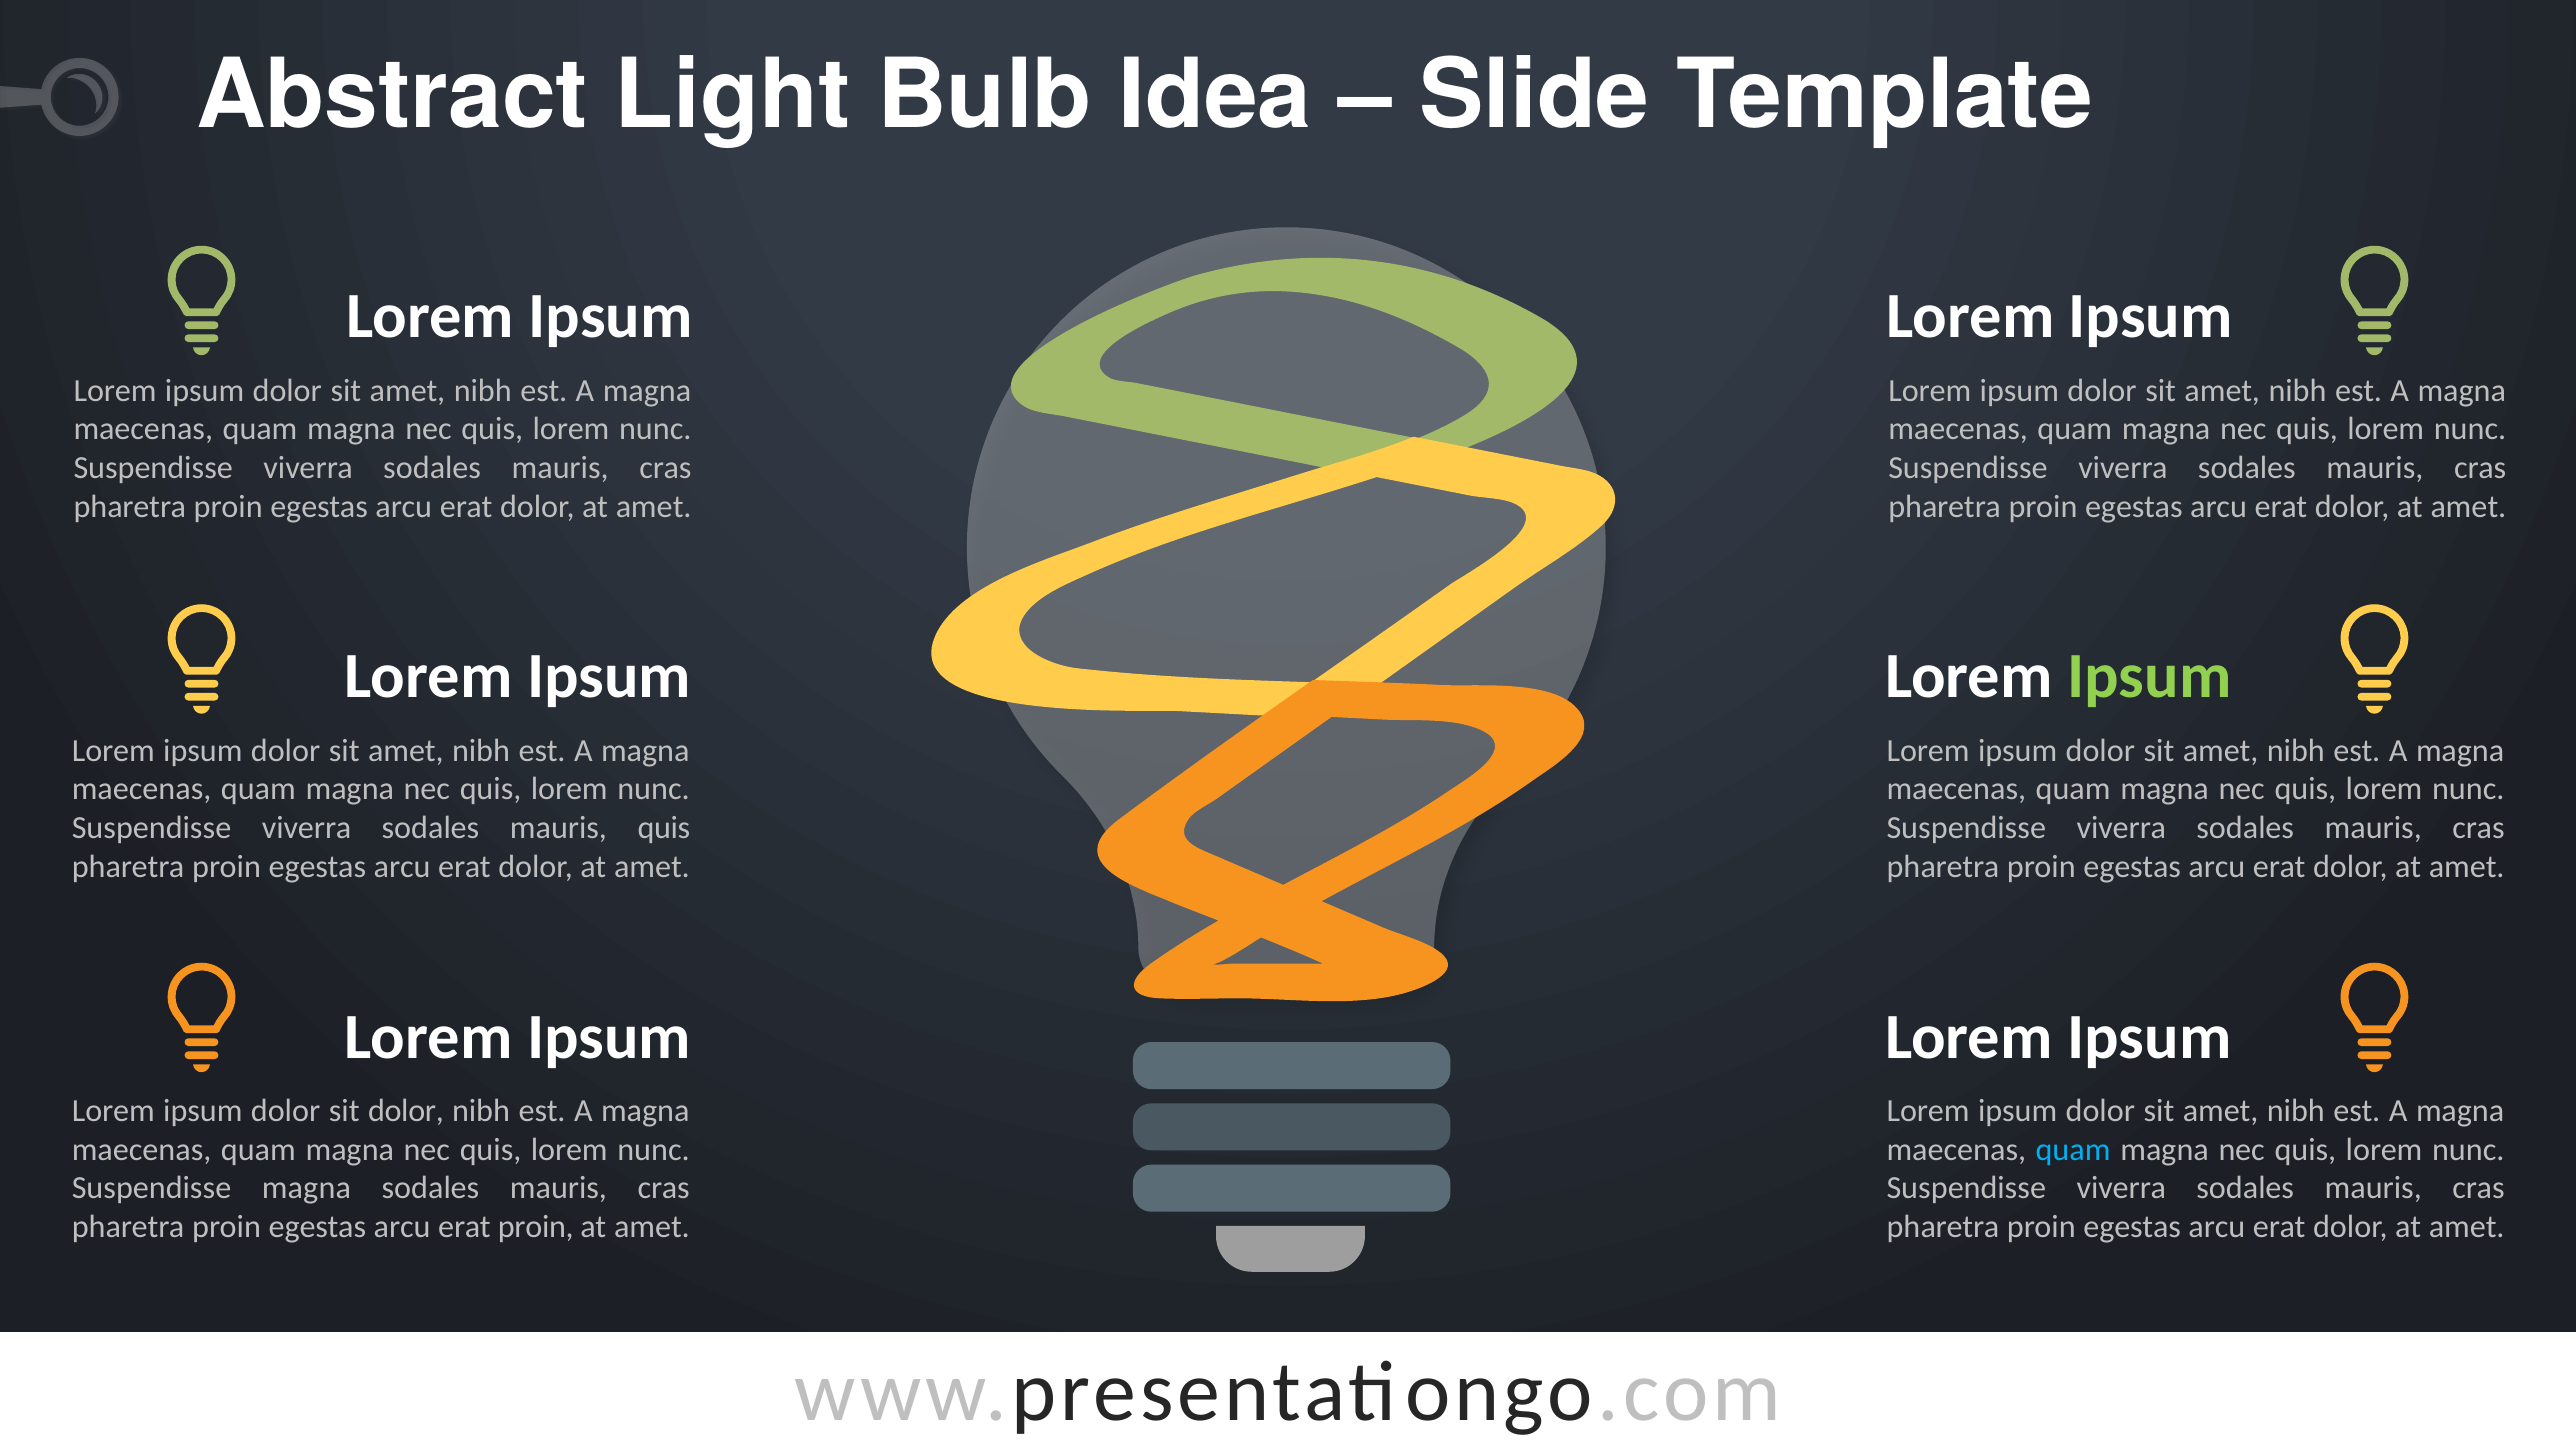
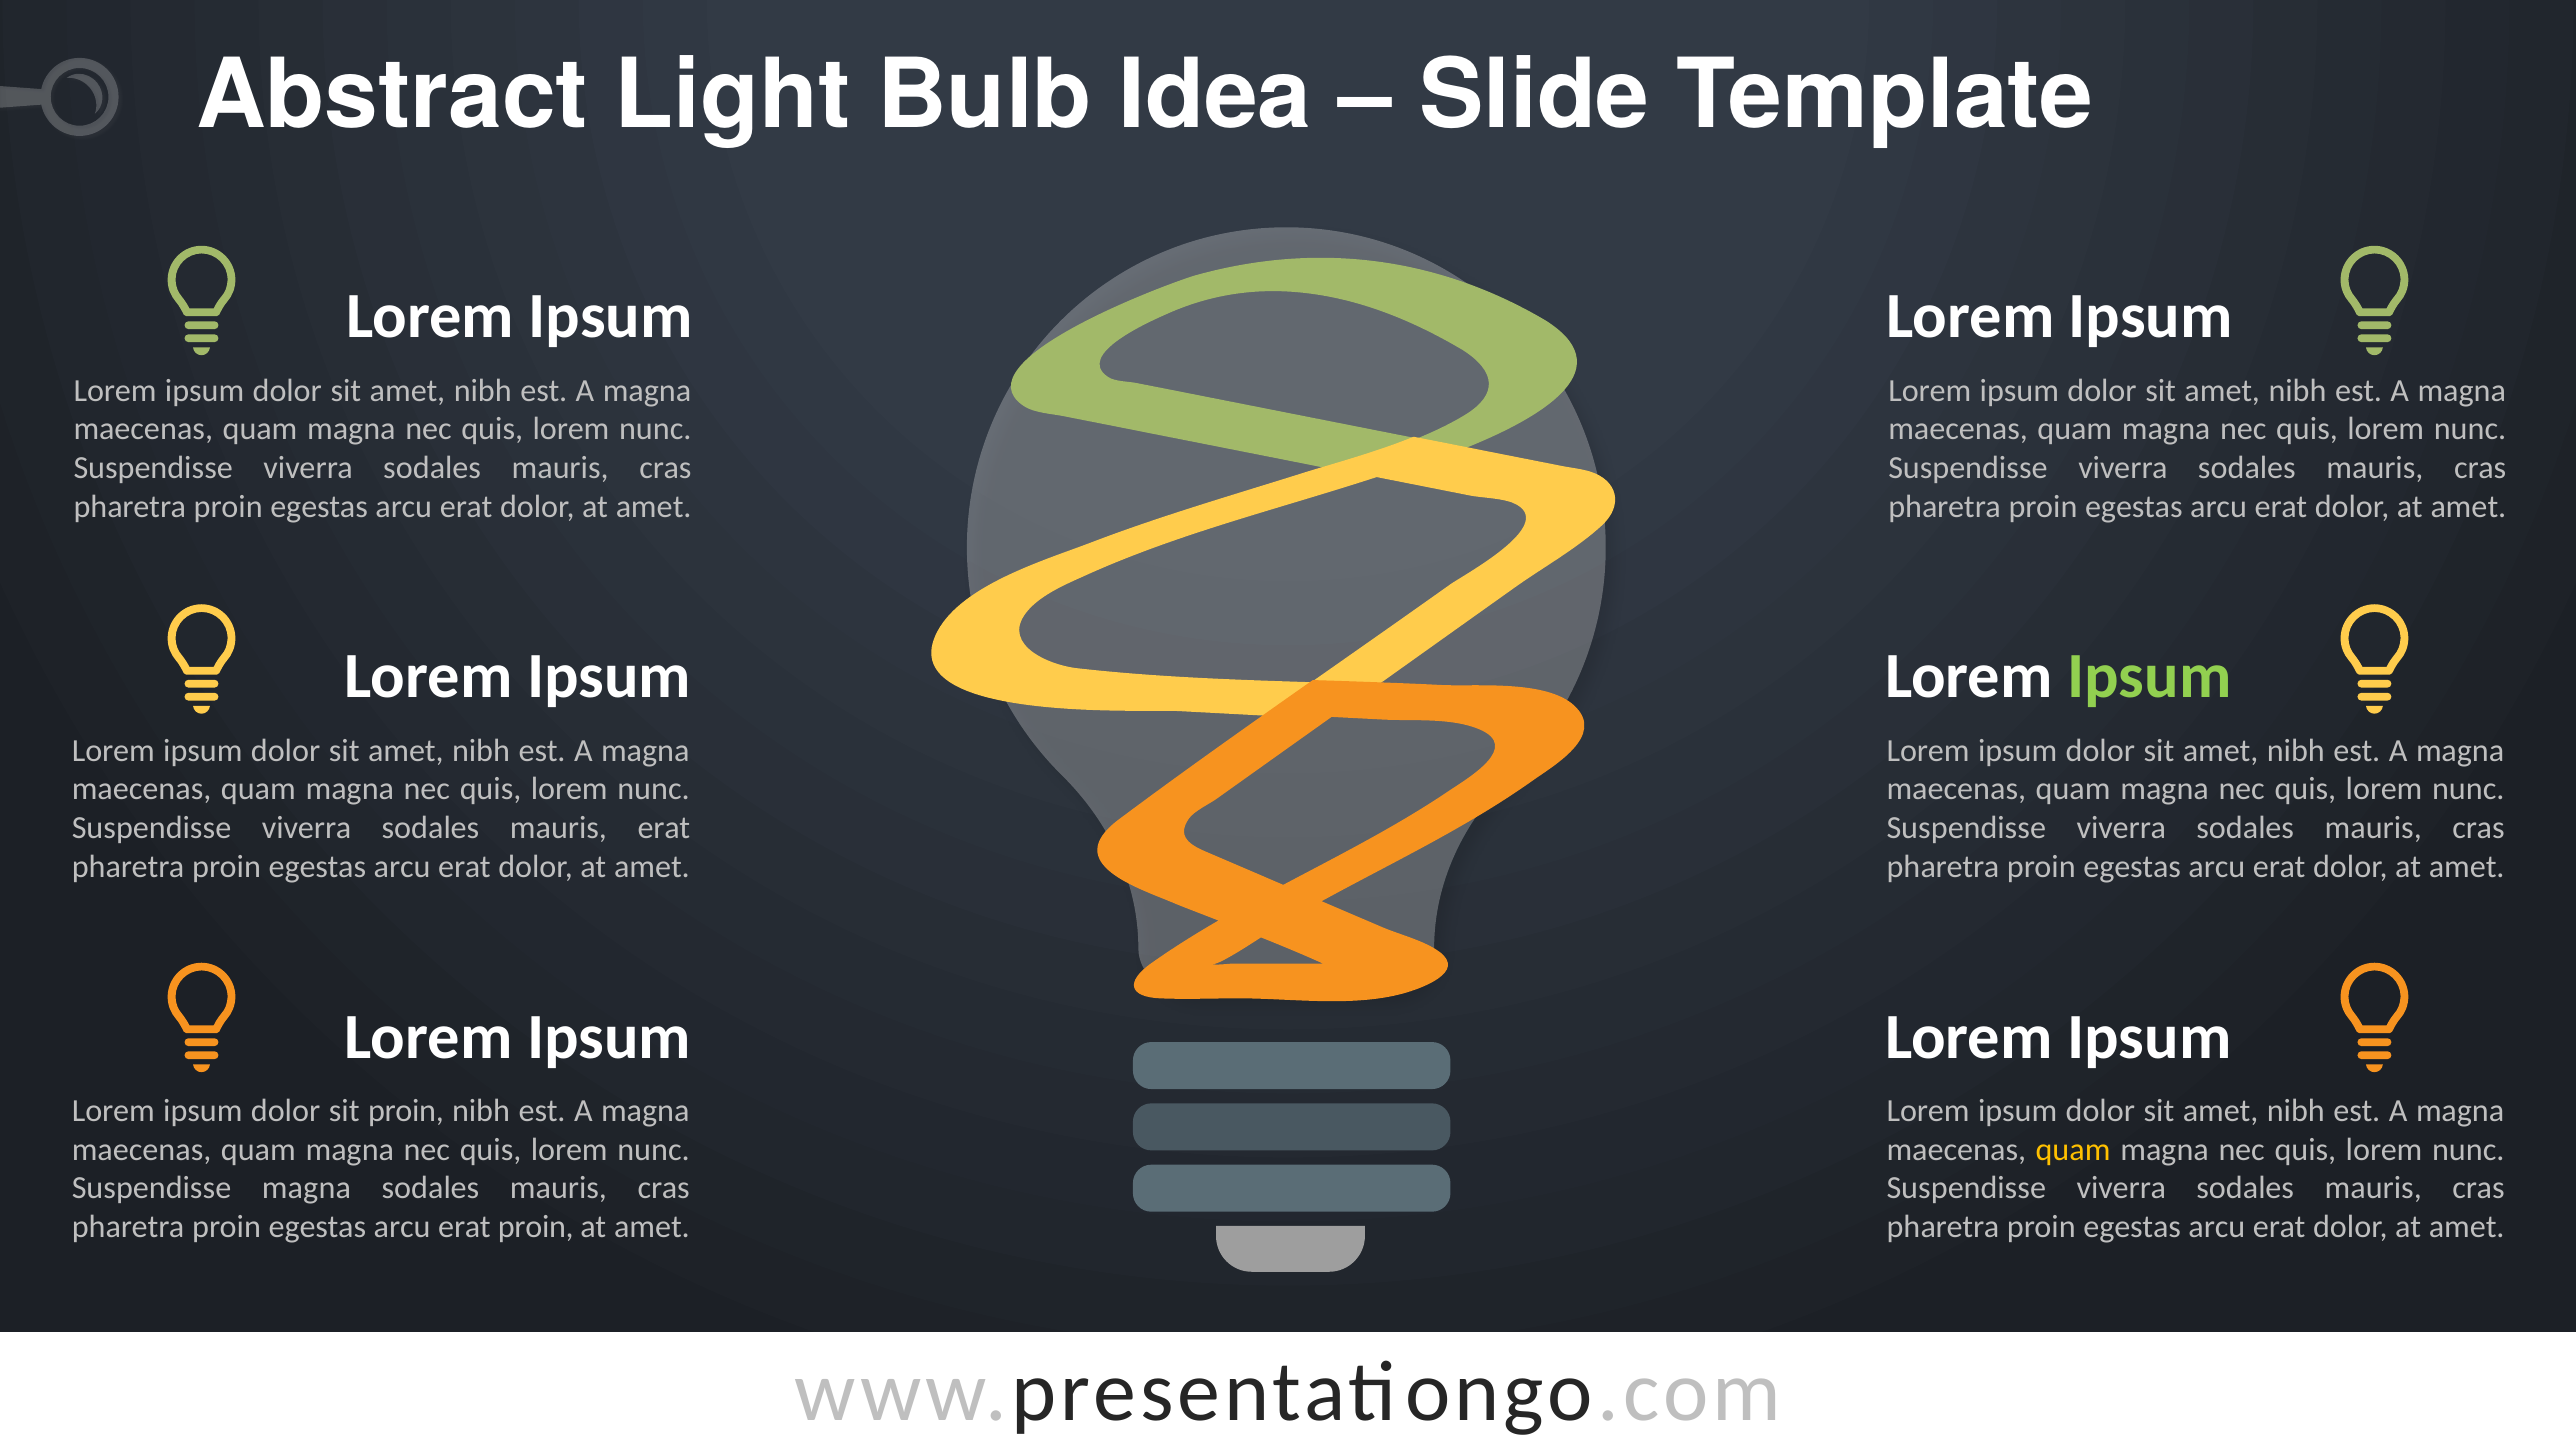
mauris quis: quis -> erat
sit dolor: dolor -> proin
quam at (2073, 1150) colour: light blue -> yellow
